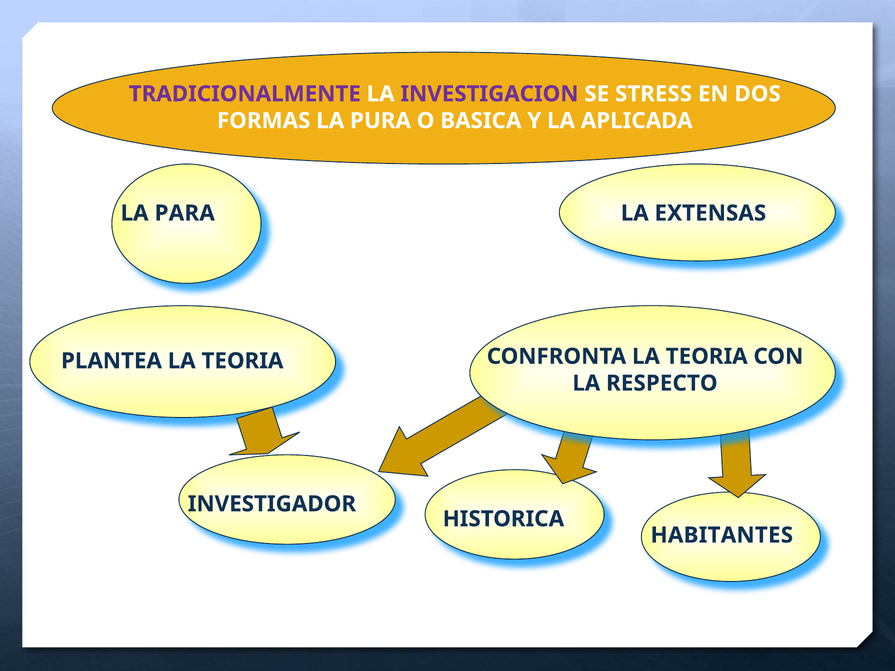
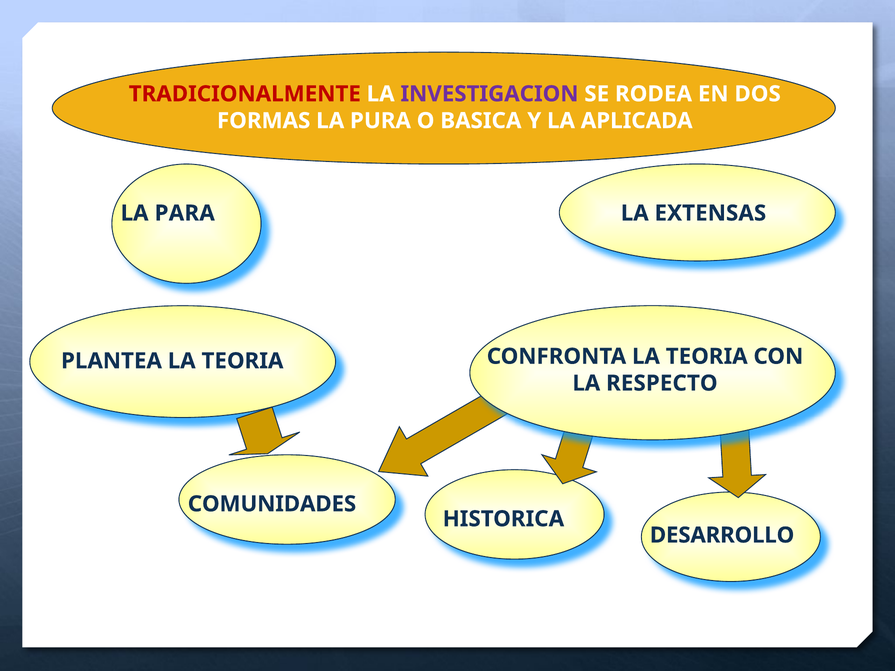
TRADICIONALMENTE colour: purple -> red
STRESS: STRESS -> RODEA
INVESTIGADOR: INVESTIGADOR -> COMUNIDADES
HABITANTES: HABITANTES -> DESARROLLO
